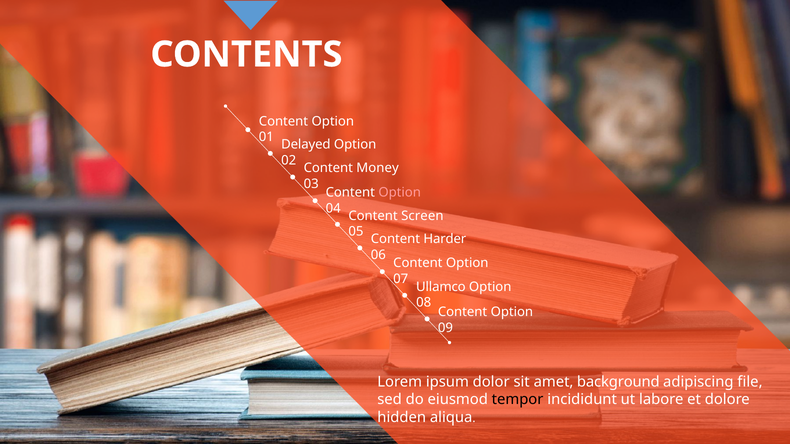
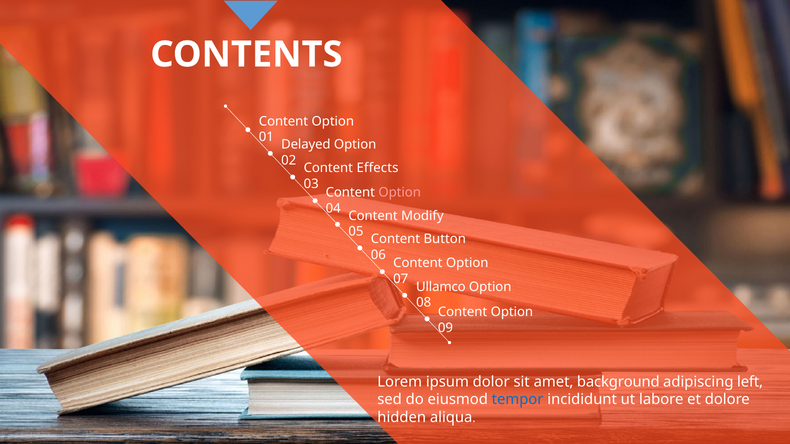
Money: Money -> Effects
Screen: Screen -> Modify
Harder: Harder -> Button
file: file -> left
tempor colour: black -> blue
